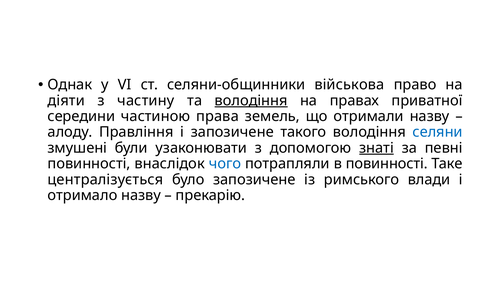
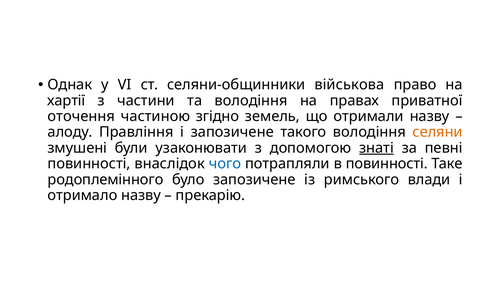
діяти: діяти -> хартії
частину: частину -> частини
володіння at (251, 100) underline: present -> none
середини: середини -> оточення
права: права -> згідно
селяни colour: blue -> orange
централізується: централізується -> родоплемінного
